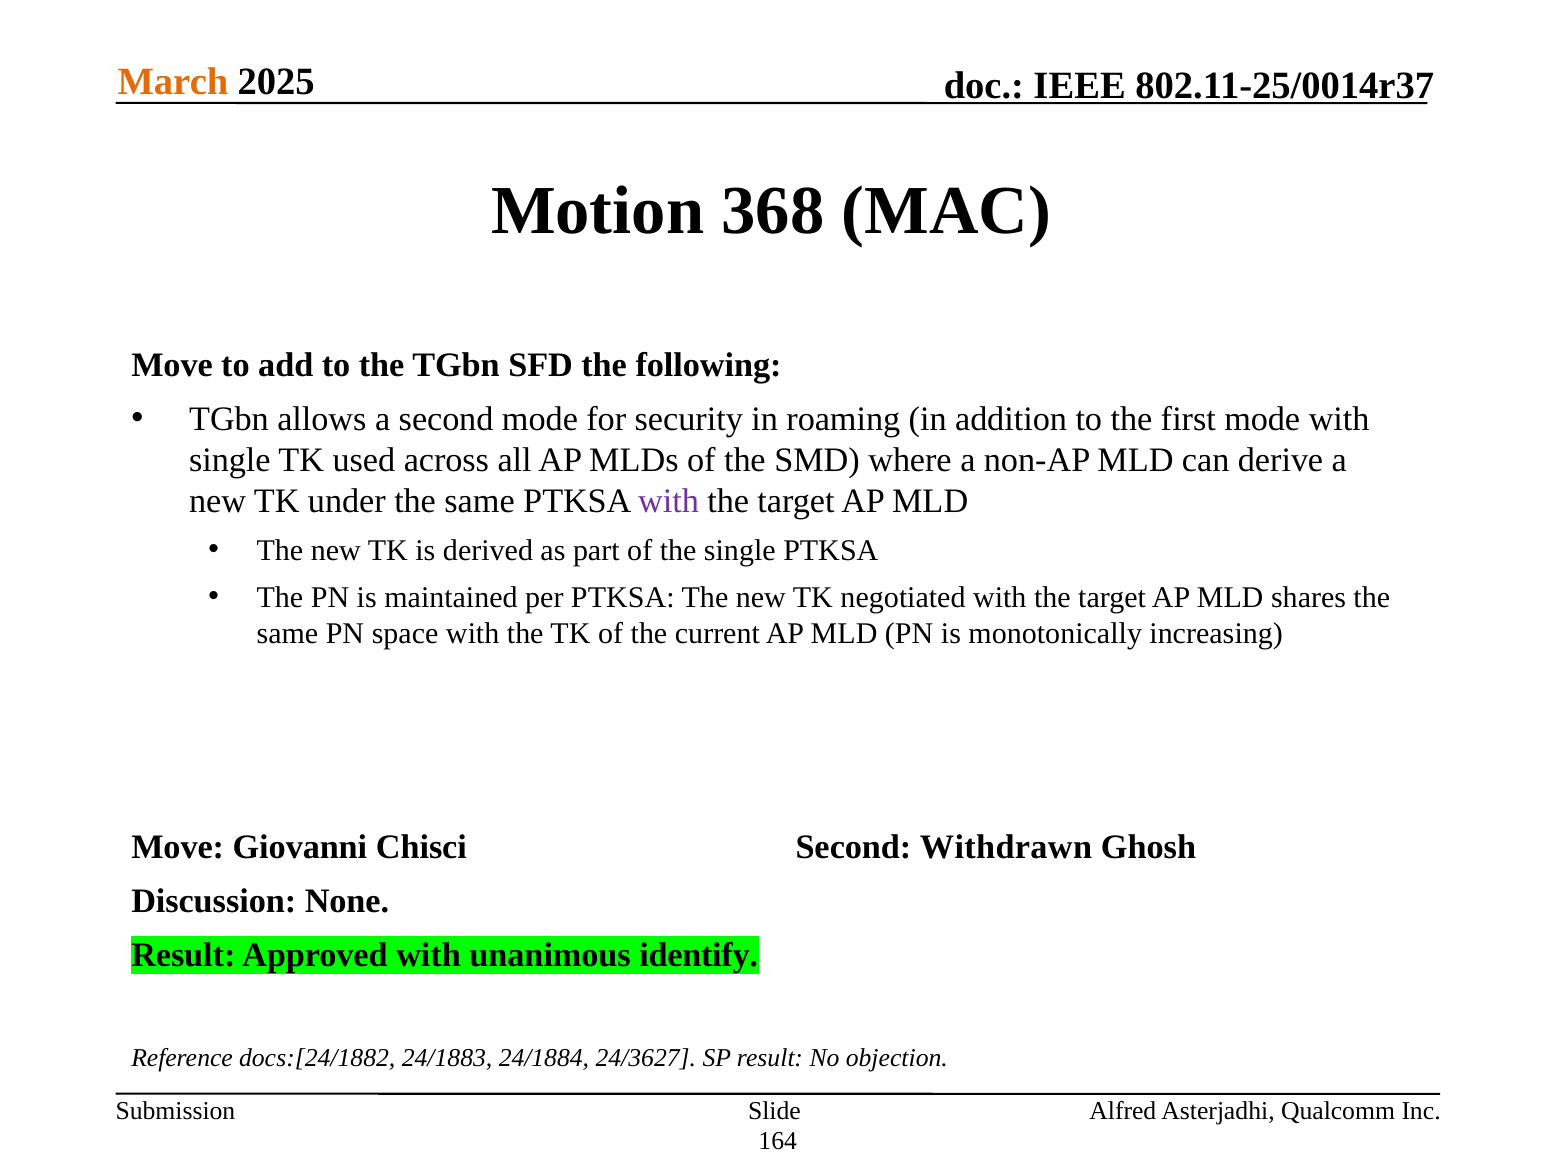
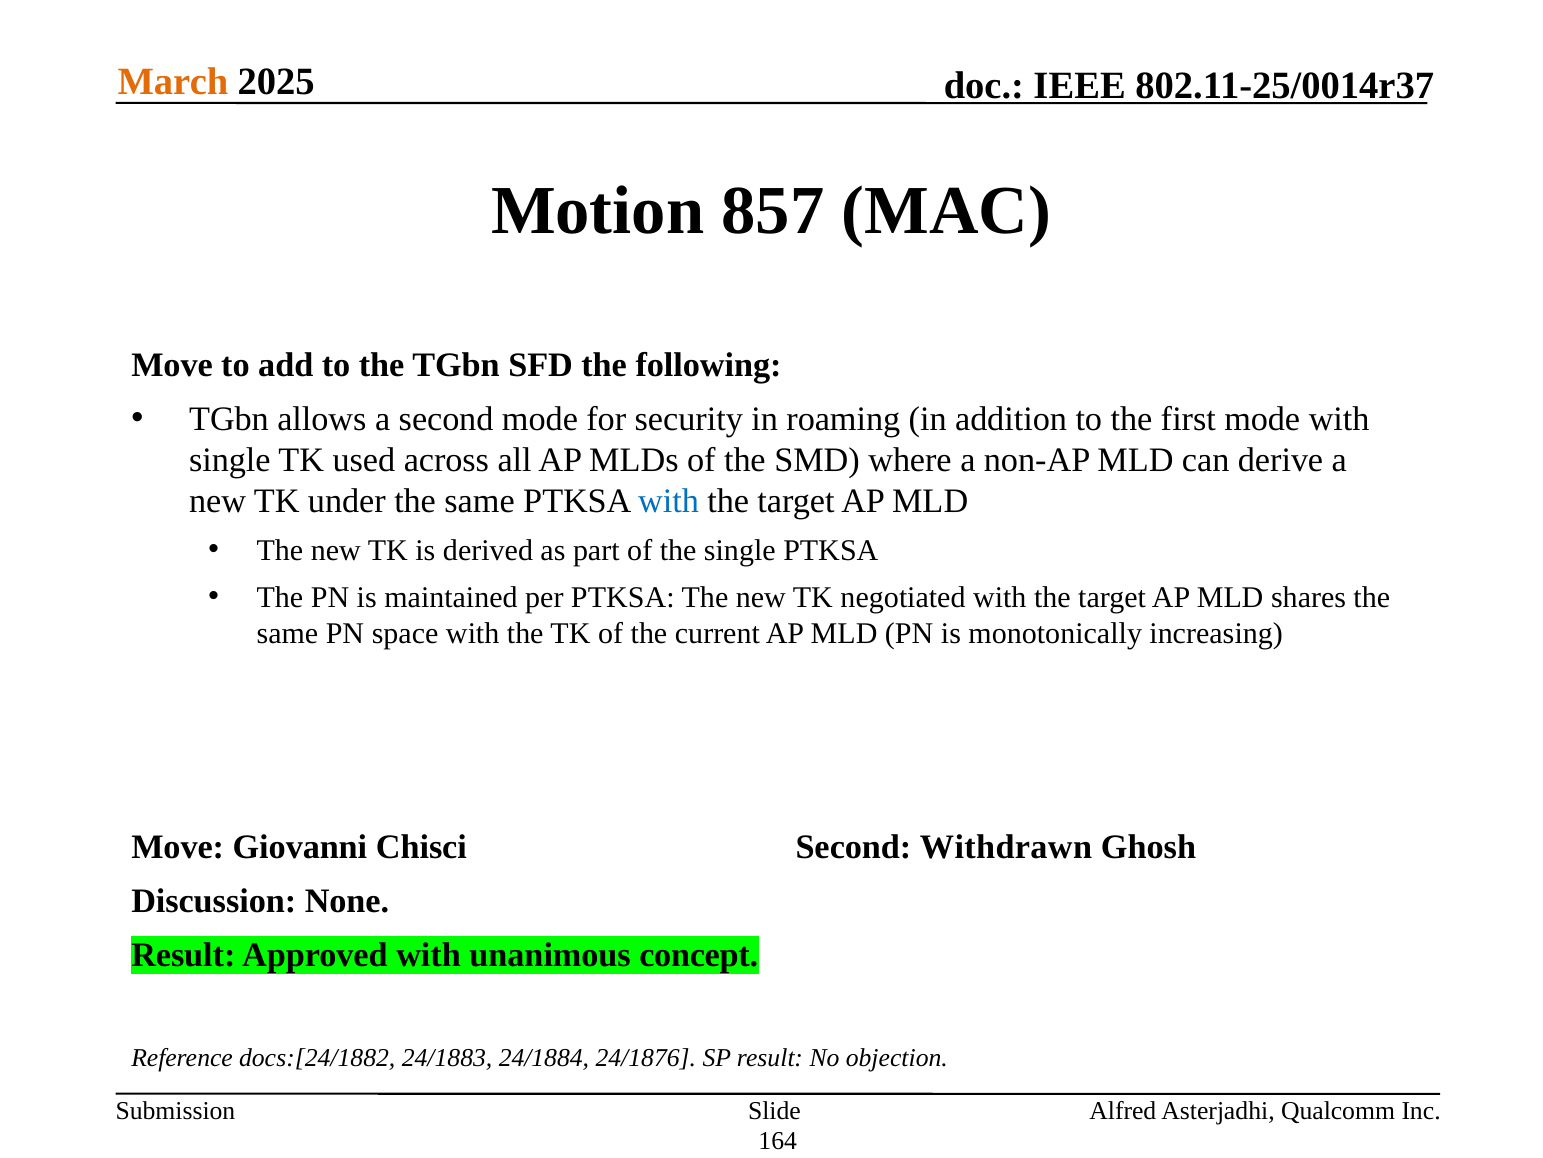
368: 368 -> 857
with at (669, 501) colour: purple -> blue
identify: identify -> concept
24/3627: 24/3627 -> 24/1876
